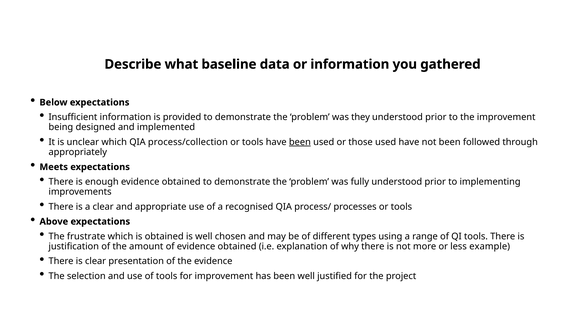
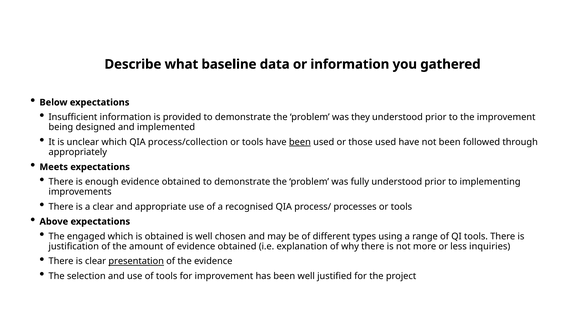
frustrate: frustrate -> engaged
example: example -> inquiries
presentation underline: none -> present
